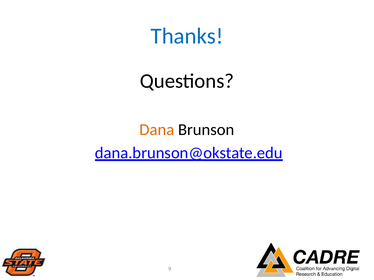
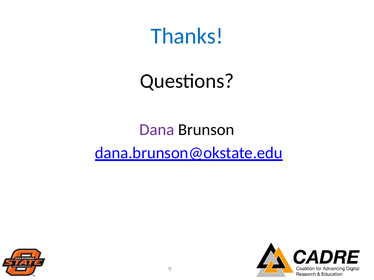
Dana colour: orange -> purple
